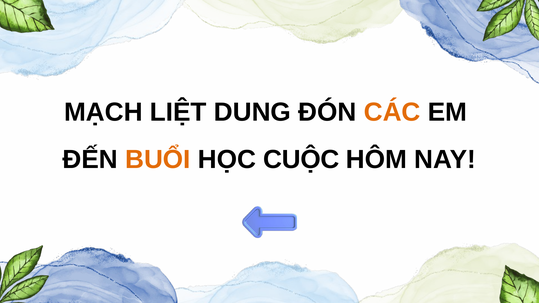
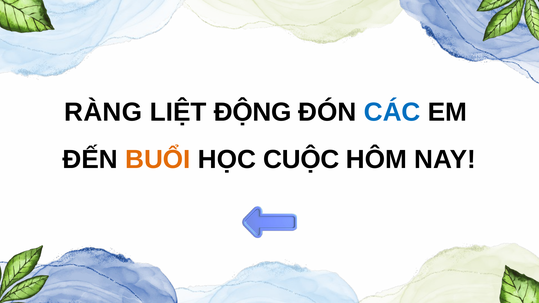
MẠCH: MẠCH -> RÀNG
DUNG: DUNG -> ĐỘNG
CÁC colour: orange -> blue
